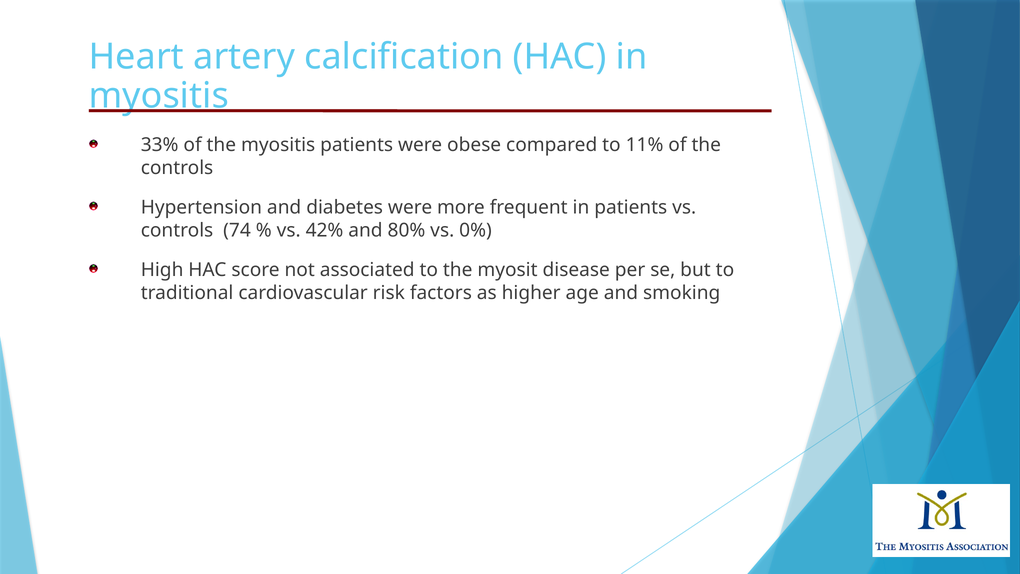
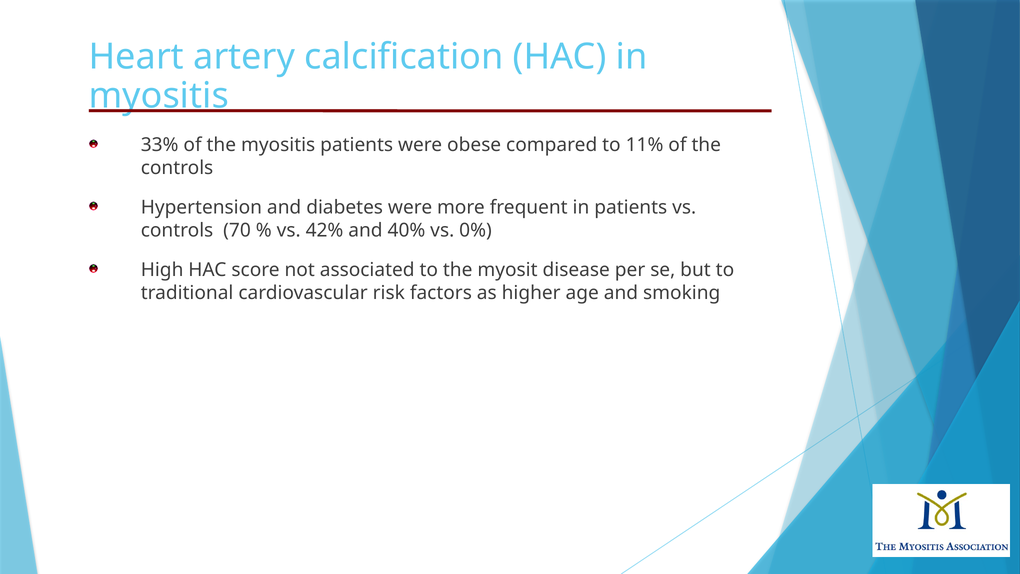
74: 74 -> 70
80%: 80% -> 40%
